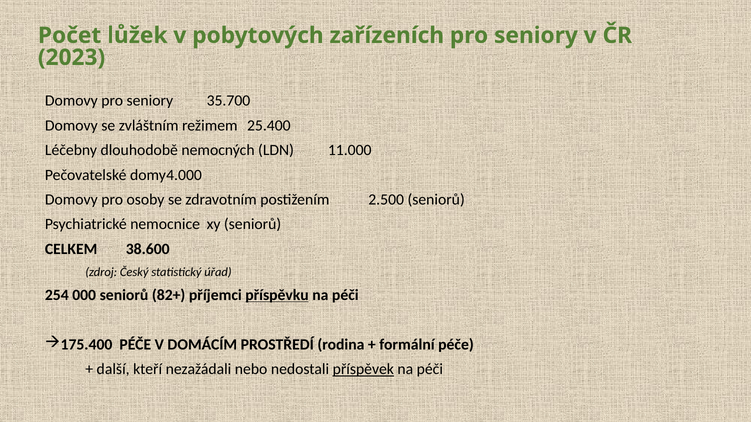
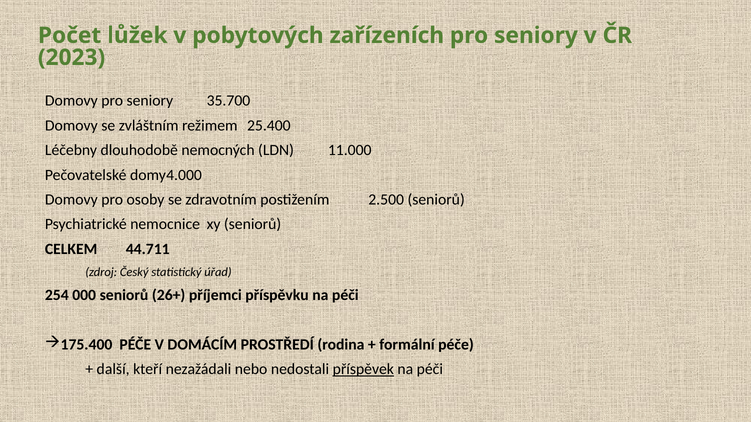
38.600: 38.600 -> 44.711
82+: 82+ -> 26+
příspěvku underline: present -> none
